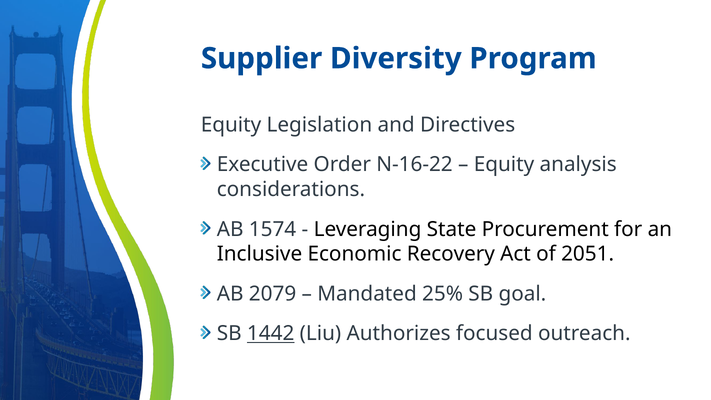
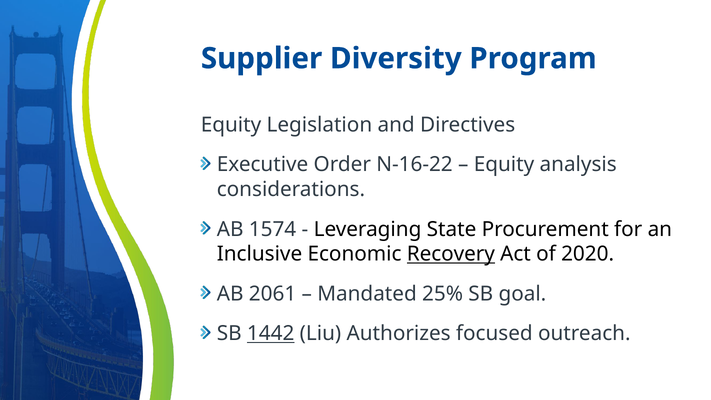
Recovery underline: none -> present
2051: 2051 -> 2020
2079: 2079 -> 2061
